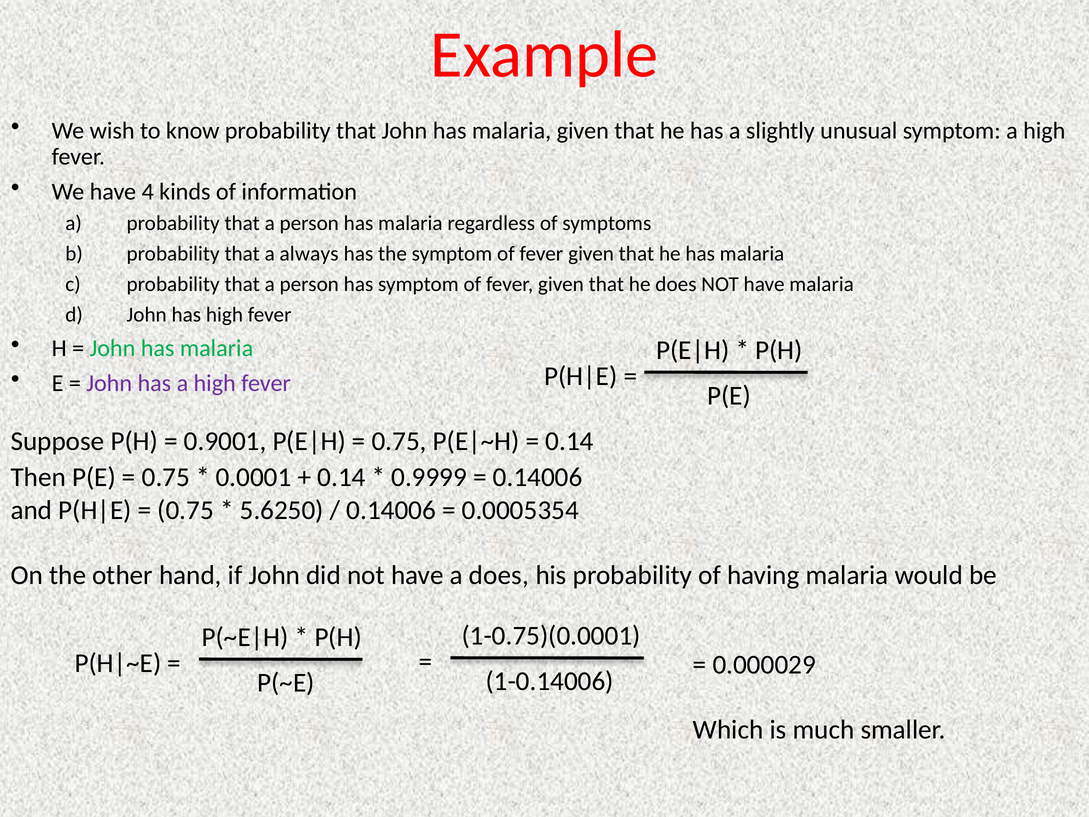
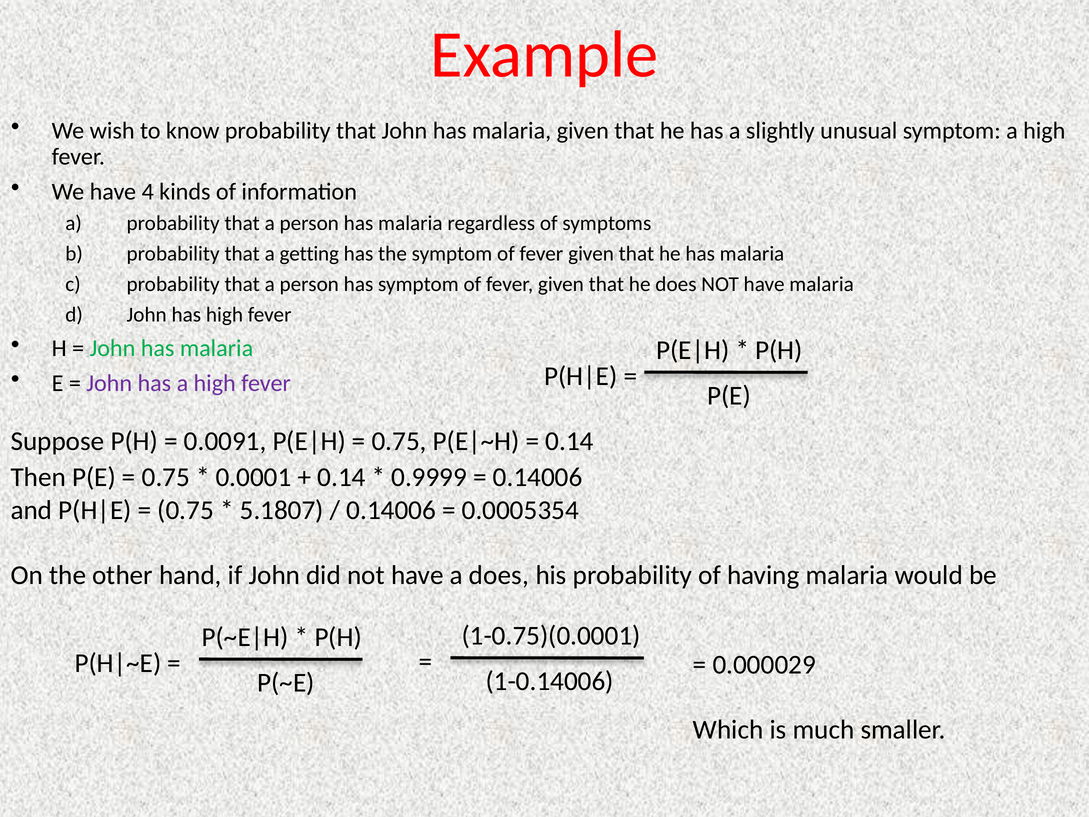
always: always -> getting
0.9001: 0.9001 -> 0.0091
5.6250: 5.6250 -> 5.1807
